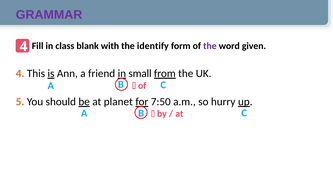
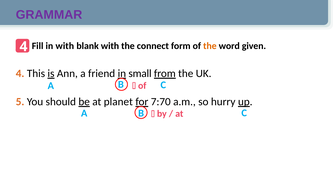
in class: class -> with
identify: identify -> connect
the at (210, 46) colour: purple -> orange
7:50: 7:50 -> 7:70
